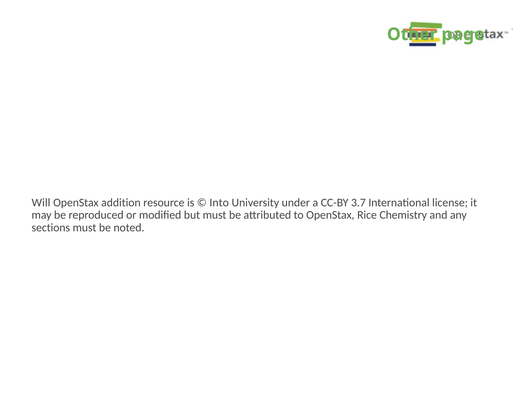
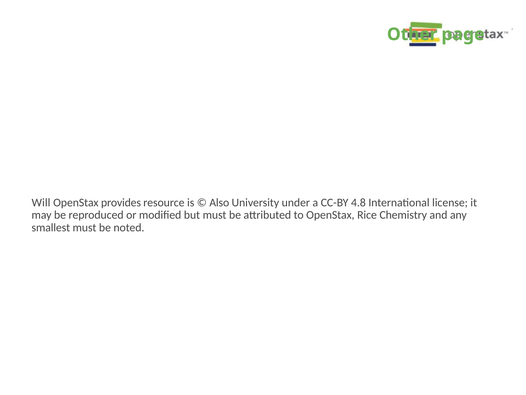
addition: addition -> provides
Into: Into -> Also
3.7: 3.7 -> 4.8
sections: sections -> smallest
